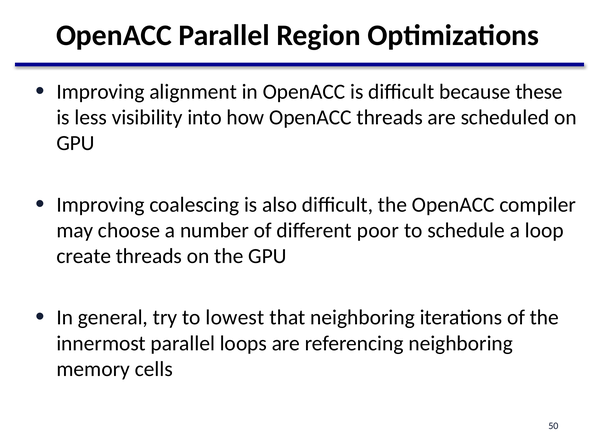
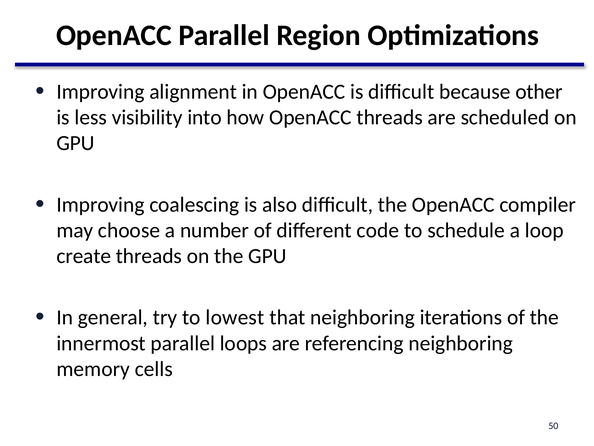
these: these -> other
poor: poor -> code
